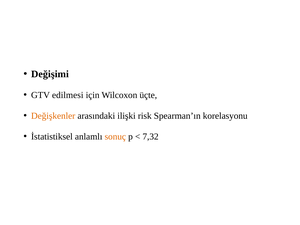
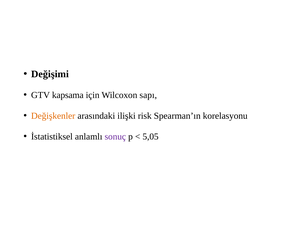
edilmesi: edilmesi -> kapsama
üçte: üçte -> sapı
sonuç colour: orange -> purple
7,32: 7,32 -> 5,05
